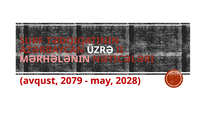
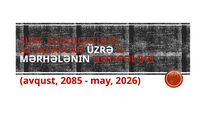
MƏRHƏLƏNIN colour: pink -> white
2079: 2079 -> 2085
2028: 2028 -> 2026
